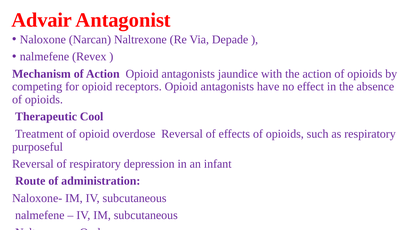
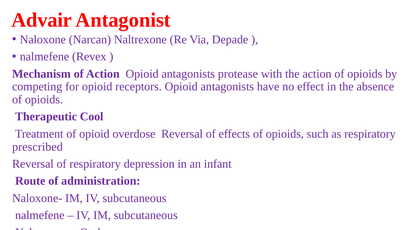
jaundice: jaundice -> protease
purposeful: purposeful -> prescribed
